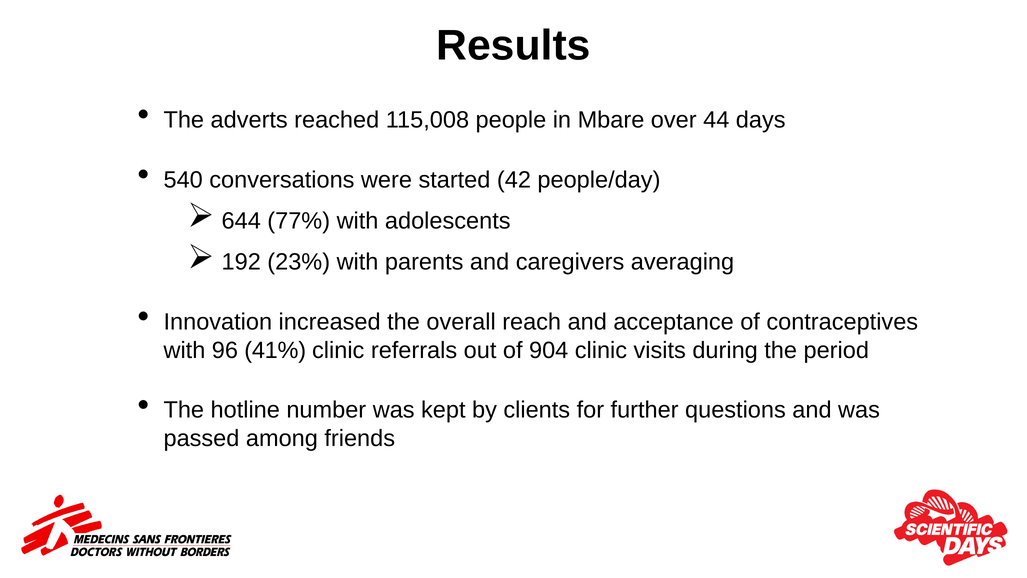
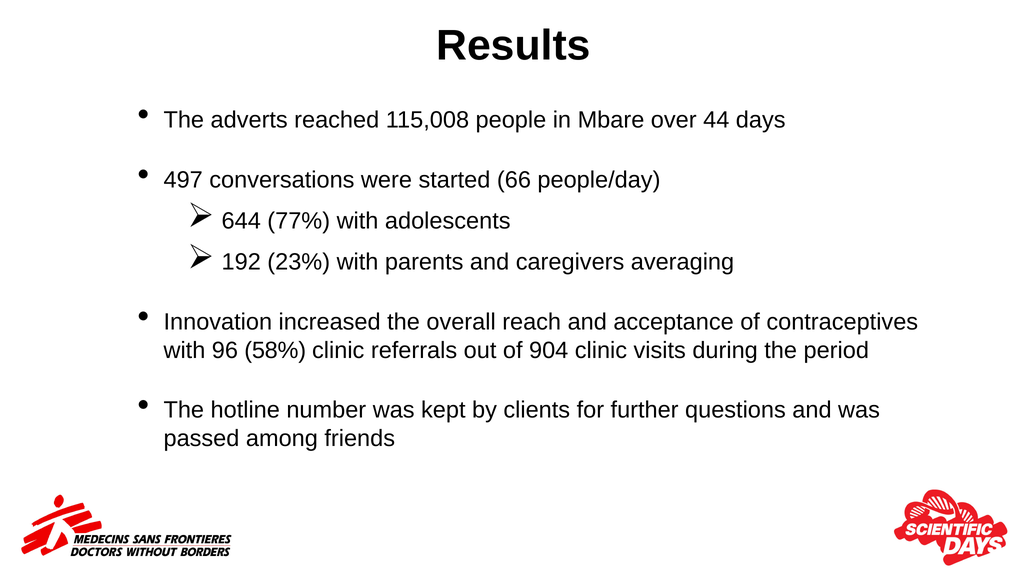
540: 540 -> 497
42: 42 -> 66
41%: 41% -> 58%
